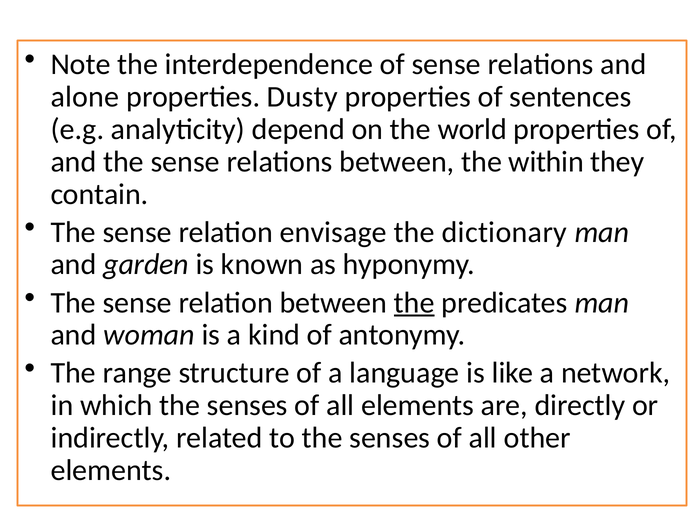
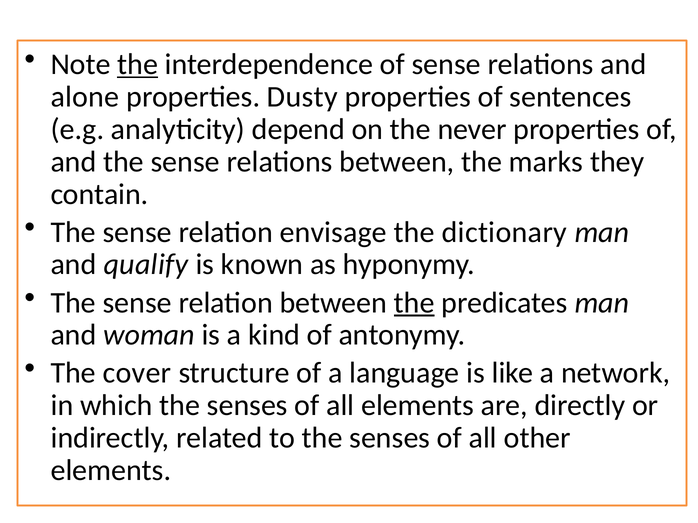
the at (138, 64) underline: none -> present
world: world -> never
within: within -> marks
garden: garden -> qualify
range: range -> cover
